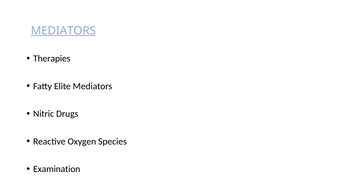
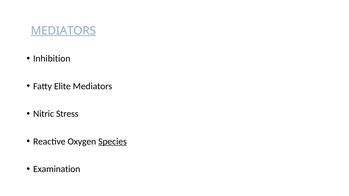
Therapies: Therapies -> Inhibition
Drugs: Drugs -> Stress
Species underline: none -> present
